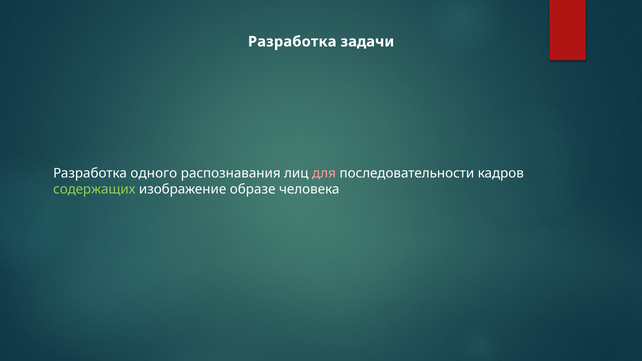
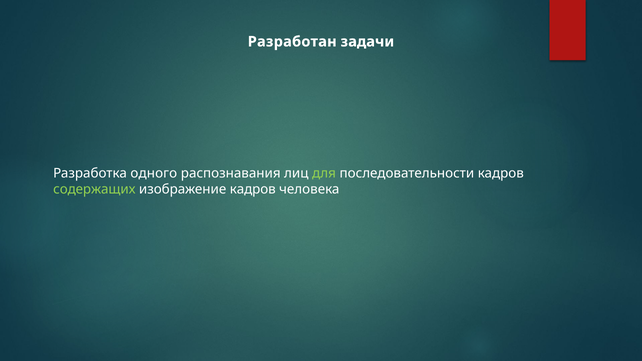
Разработка at (292, 42): Разработка -> Разработан
для colour: pink -> light green
изображение образе: образе -> кадров
